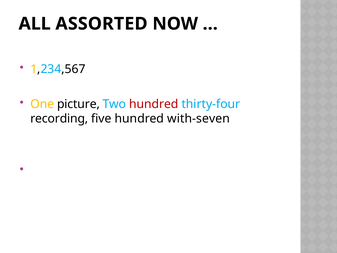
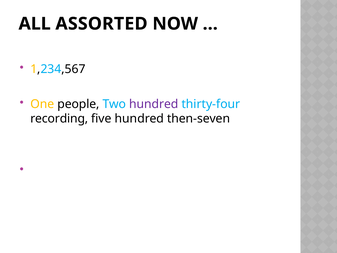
picture: picture -> people
hundred at (154, 104) colour: red -> purple
with-seven: with-seven -> then-seven
